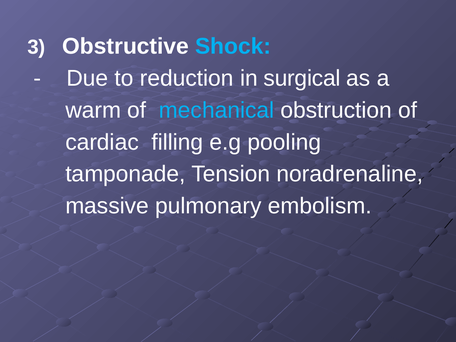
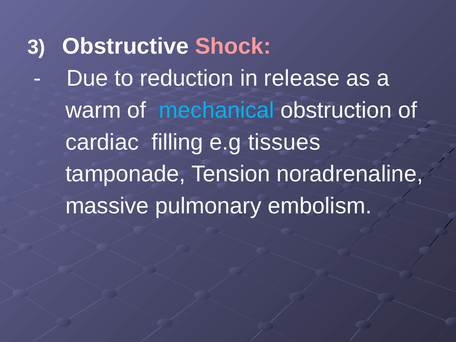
Shock colour: light blue -> pink
surgical: surgical -> release
pooling: pooling -> tissues
